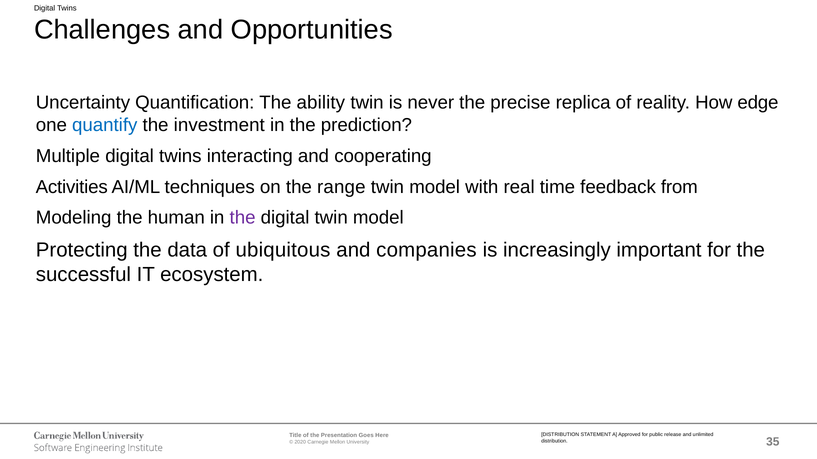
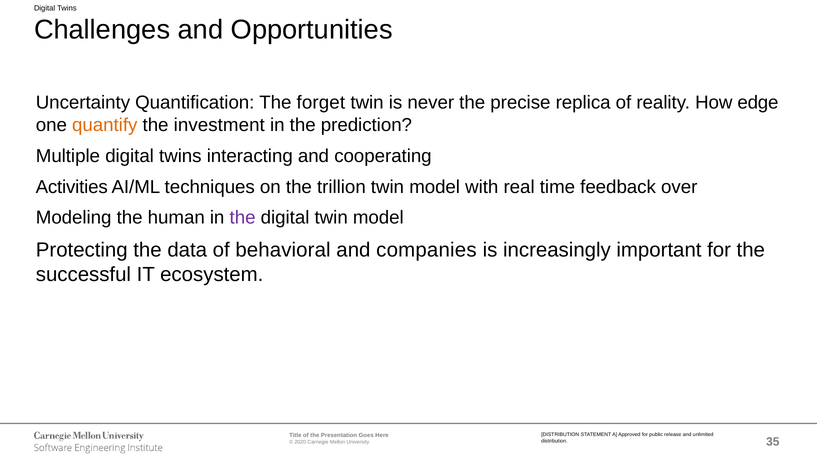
ability: ability -> forget
quantify colour: blue -> orange
range: range -> trillion
from: from -> over
ubiquitous: ubiquitous -> behavioral
